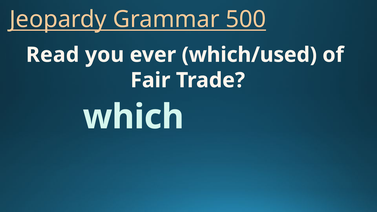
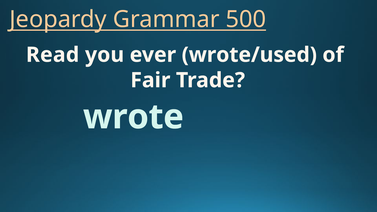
which/used: which/used -> wrote/used
which: which -> wrote
